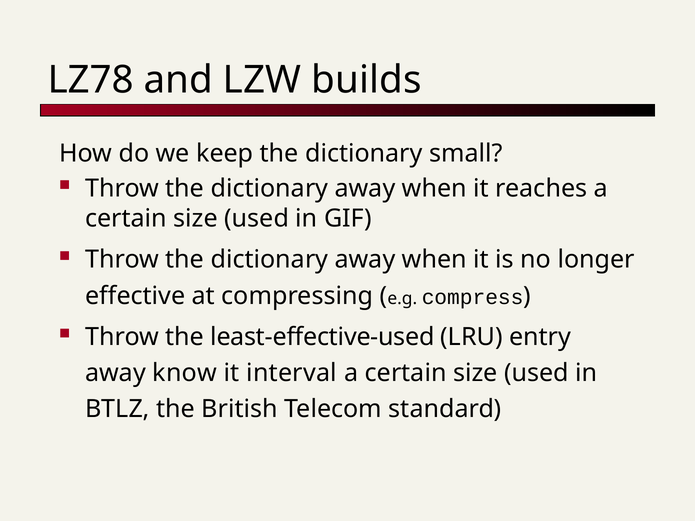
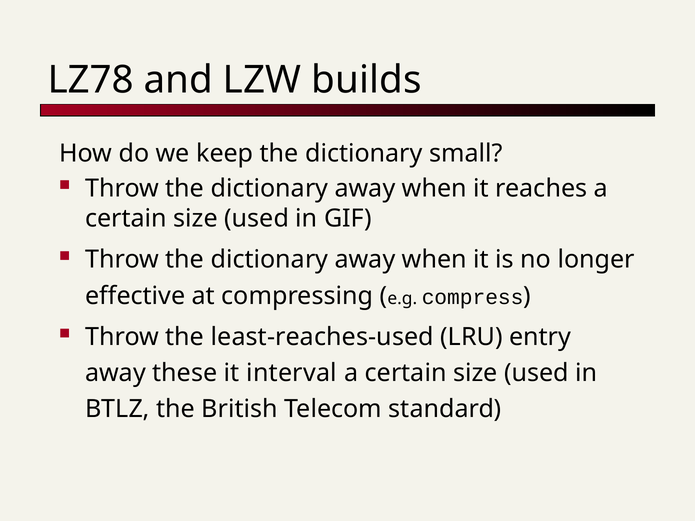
least-effective-used: least-effective-used -> least-reaches-used
know: know -> these
